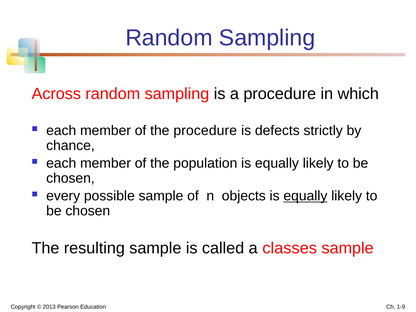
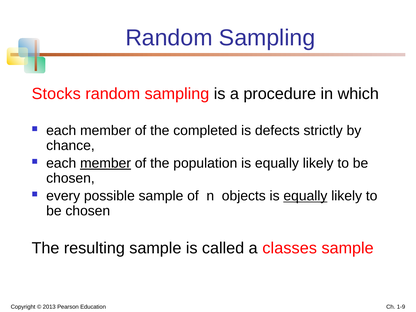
Across: Across -> Stocks
the procedure: procedure -> completed
member at (106, 163) underline: none -> present
